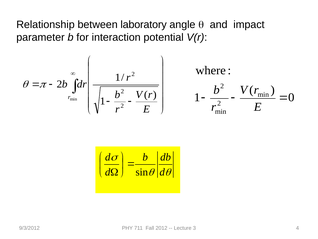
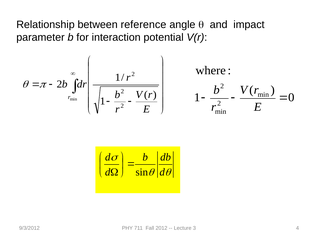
laboratory: laboratory -> reference
